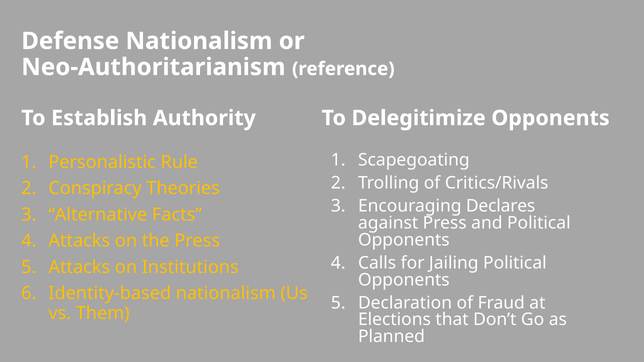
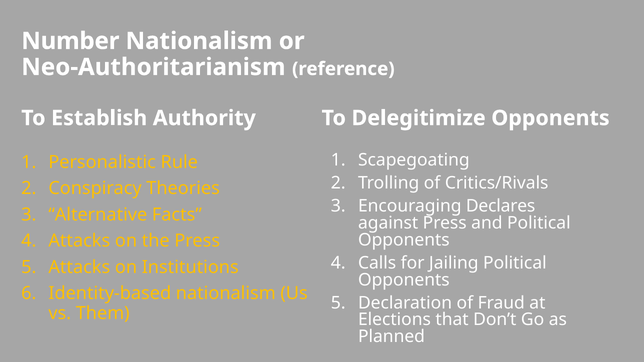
Defense: Defense -> Number
